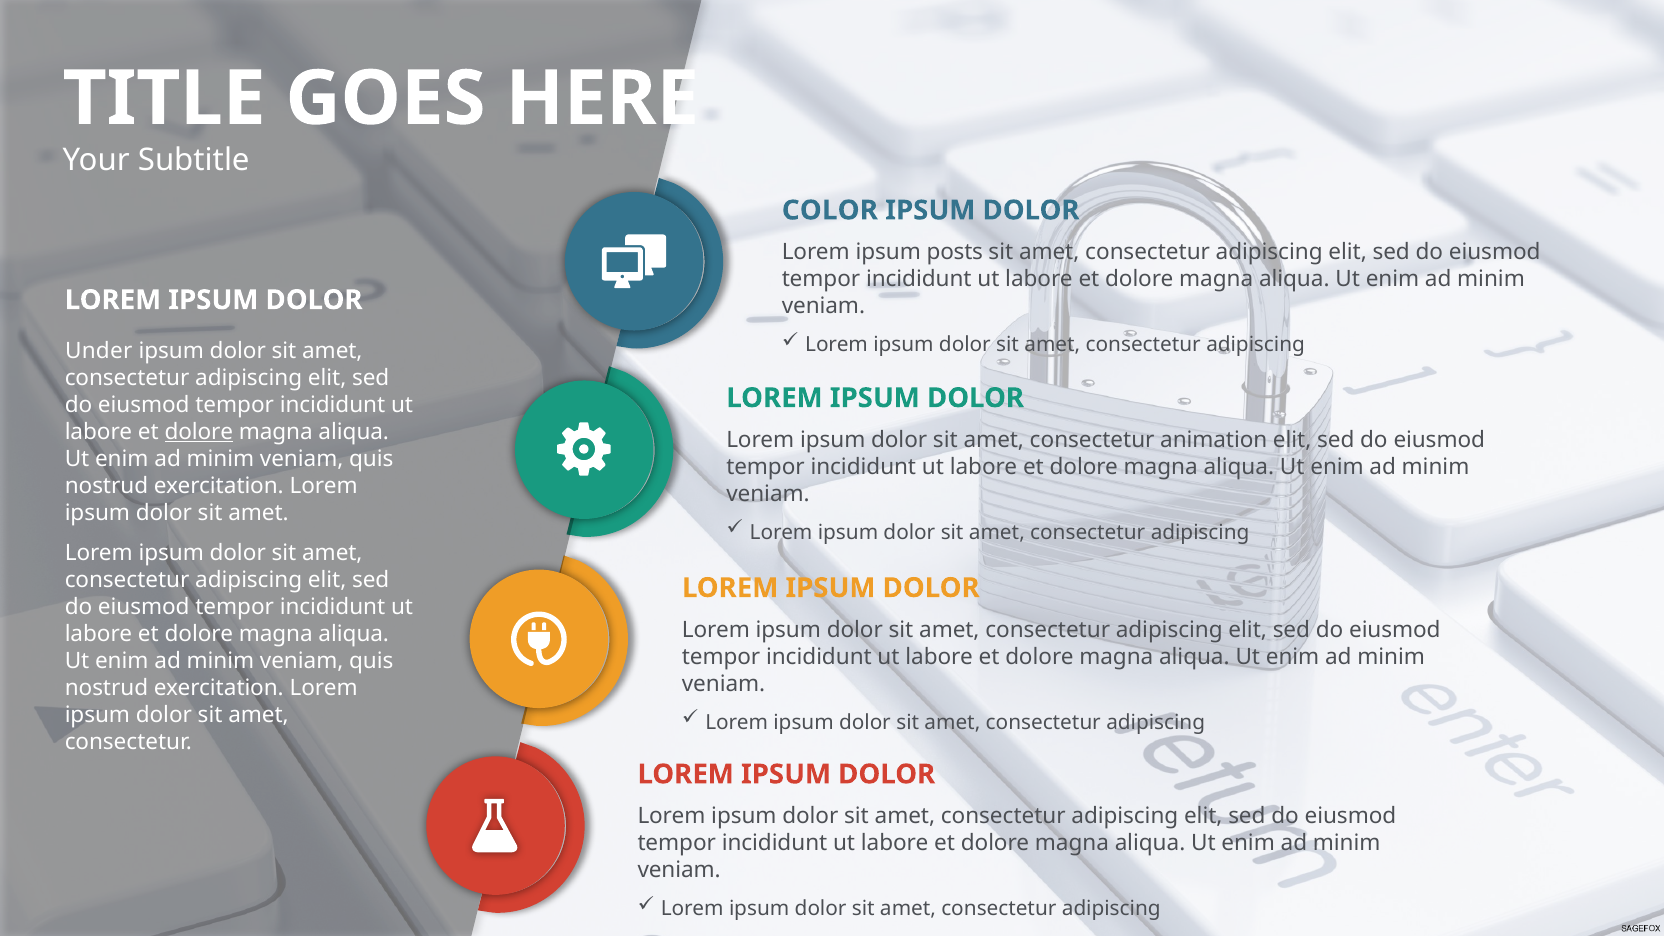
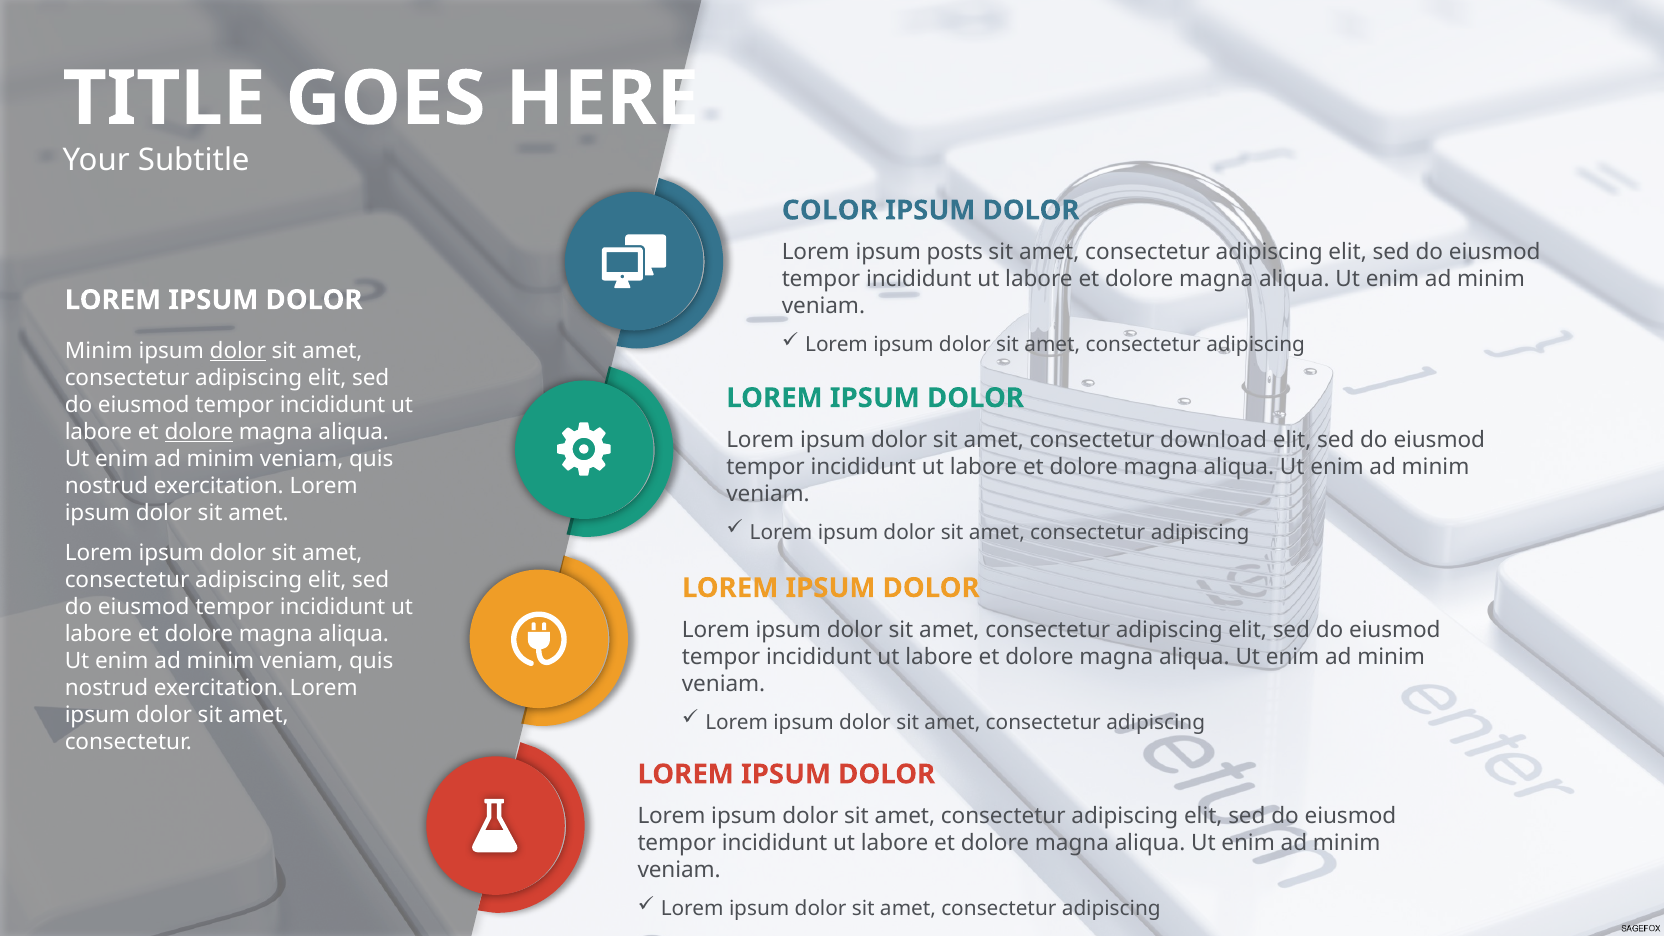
Under at (99, 351): Under -> Minim
dolor at (238, 351) underline: none -> present
animation: animation -> download
